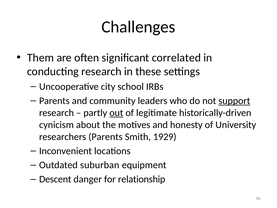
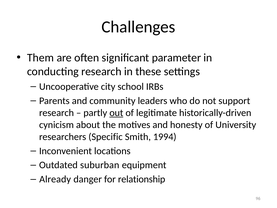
correlated: correlated -> parameter
support underline: present -> none
researchers Parents: Parents -> Specific
1929: 1929 -> 1994
Descent: Descent -> Already
